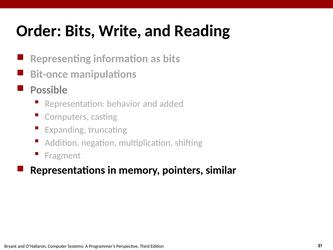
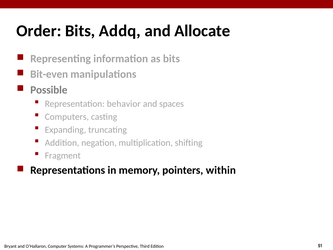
Write: Write -> Addq
Reading: Reading -> Allocate
Bit-once: Bit-once -> Bit-even
added: added -> spaces
similar: similar -> within
